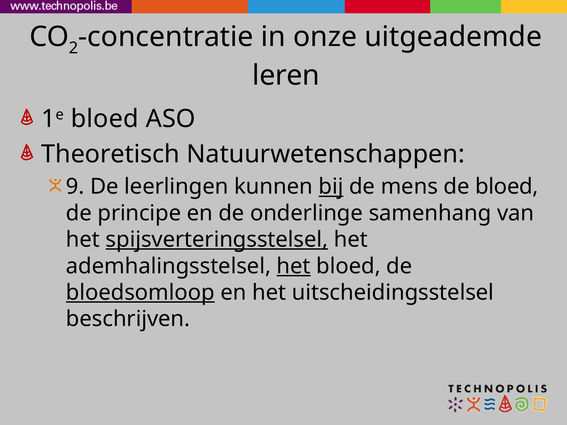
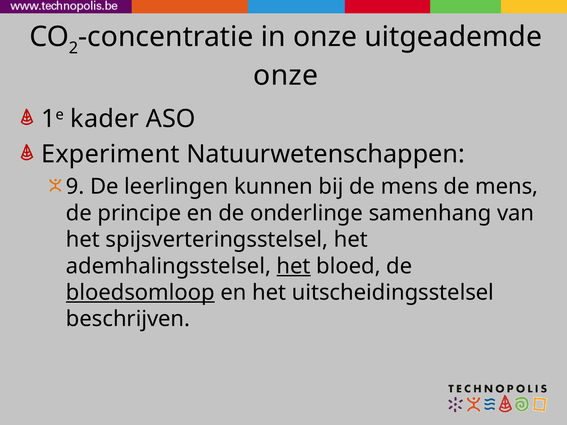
leren at (286, 76): leren -> onze
1e bloed: bloed -> kader
Theoretisch: Theoretisch -> Experiment
bij underline: present -> none
mens de bloed: bloed -> mens
spijsverteringsstelsel underline: present -> none
